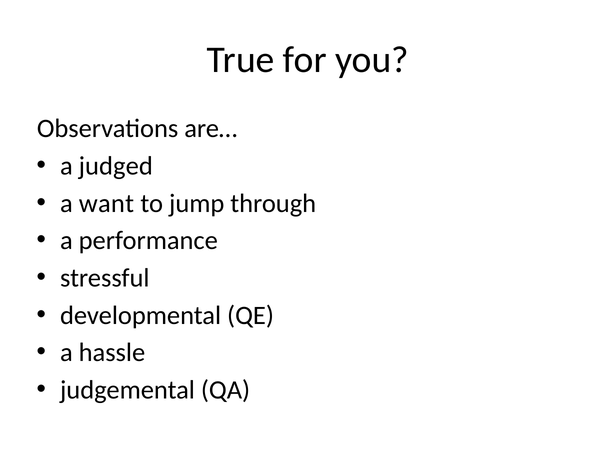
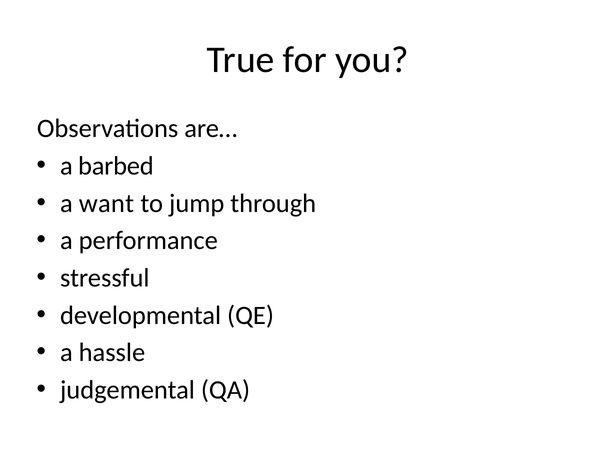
judged: judged -> barbed
